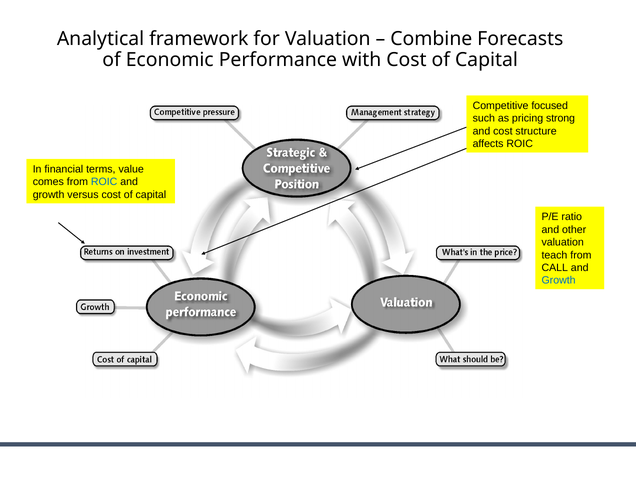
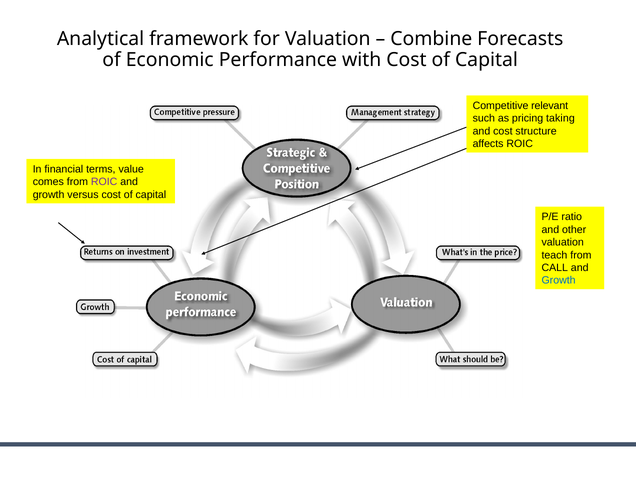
focused: focused -> relevant
strong: strong -> taking
ROIC at (104, 182) colour: blue -> purple
